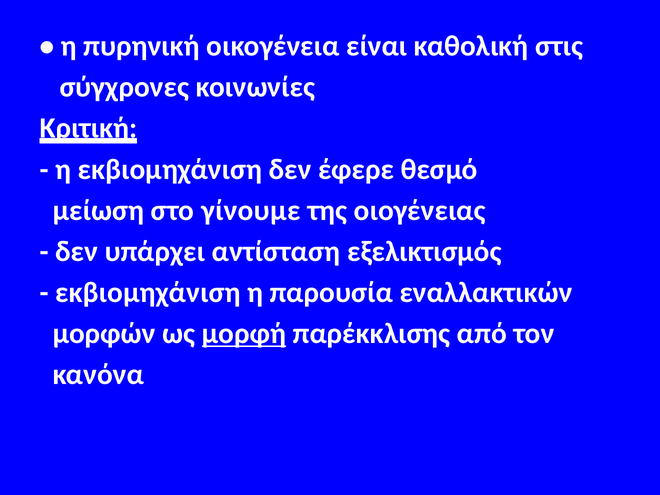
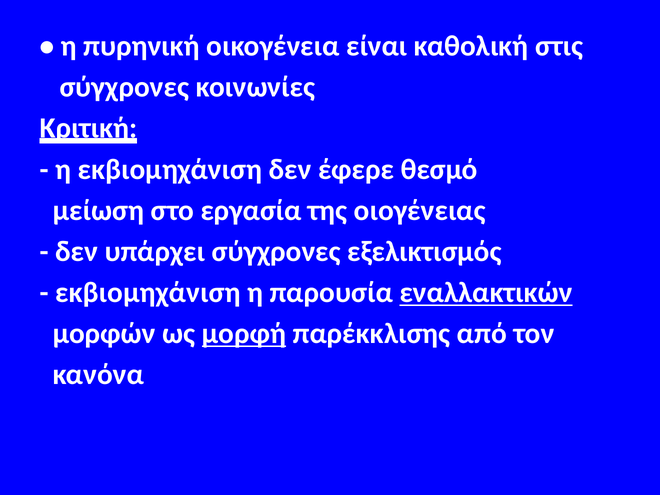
γίνουμε: γίνουμε -> εργασία
υπάρχει αντίσταση: αντίσταση -> σύγχρονες
εναλλακτικών underline: none -> present
